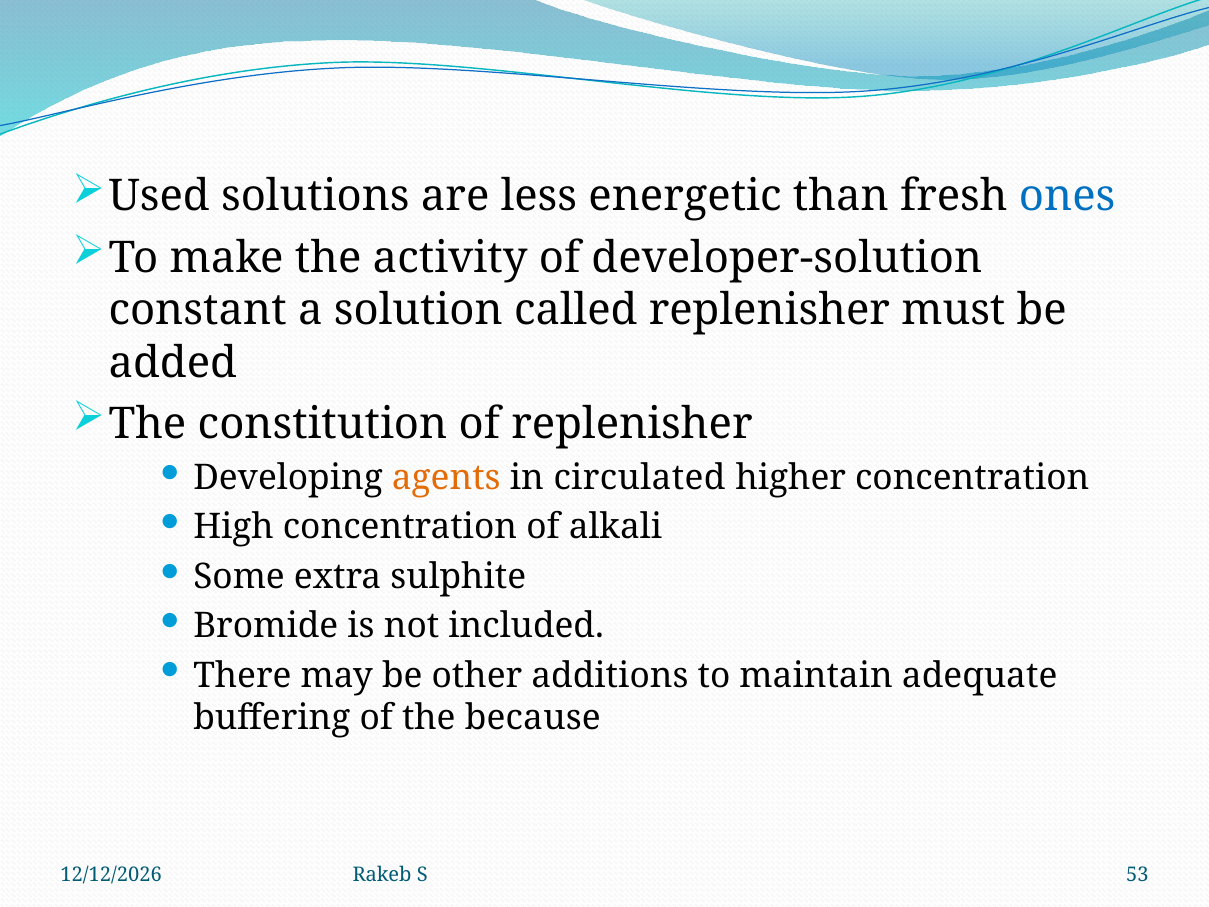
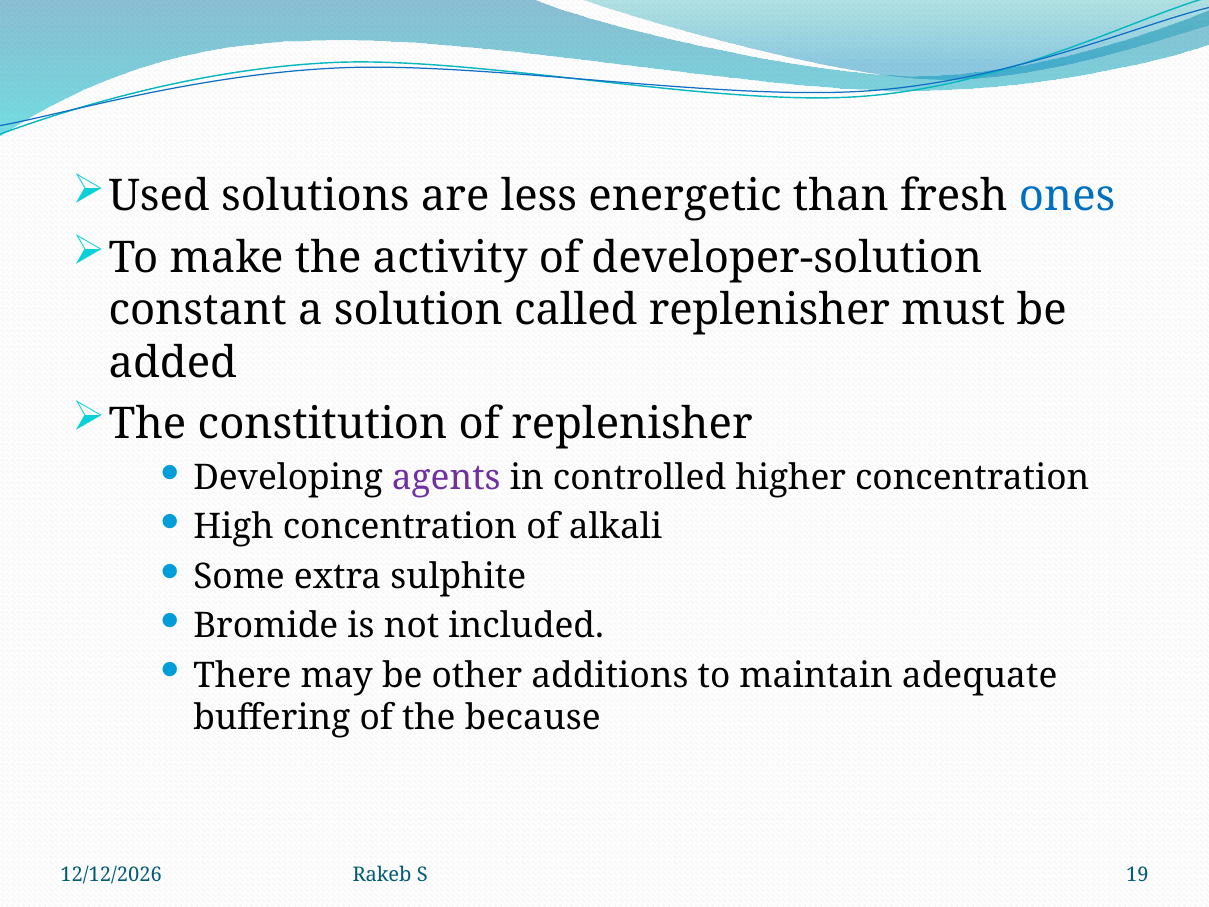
agents colour: orange -> purple
circulated: circulated -> controlled
53: 53 -> 19
